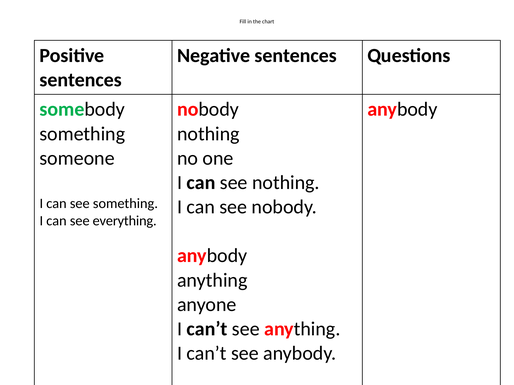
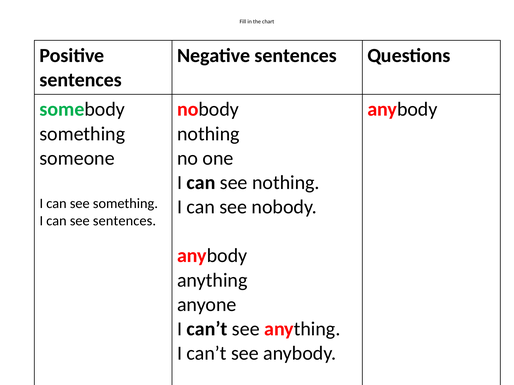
see everything: everything -> sentences
